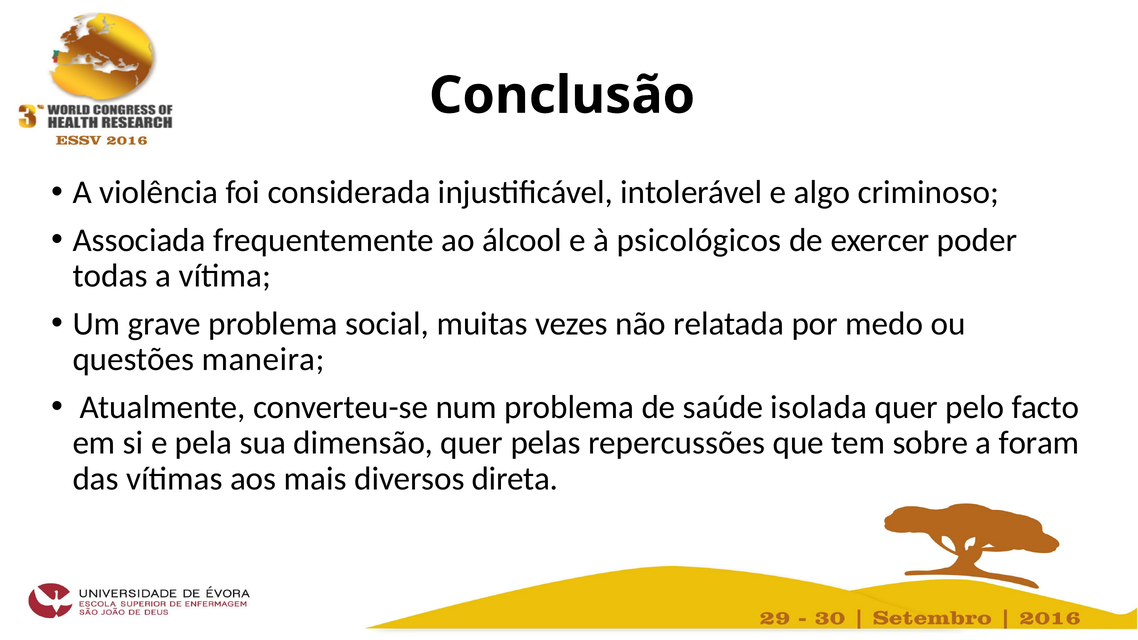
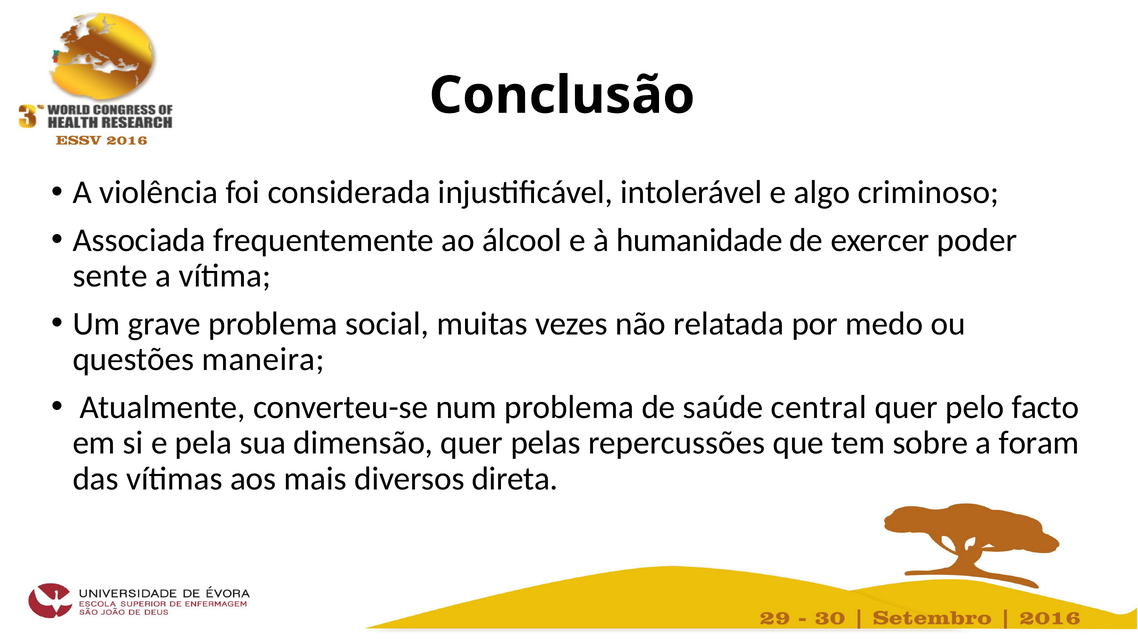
psicológicos: psicológicos -> humanidade
todas: todas -> sente
isolada: isolada -> central
